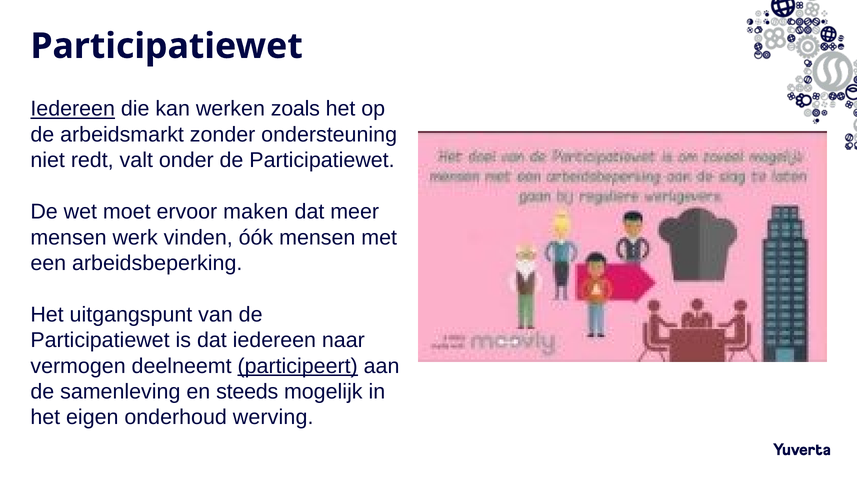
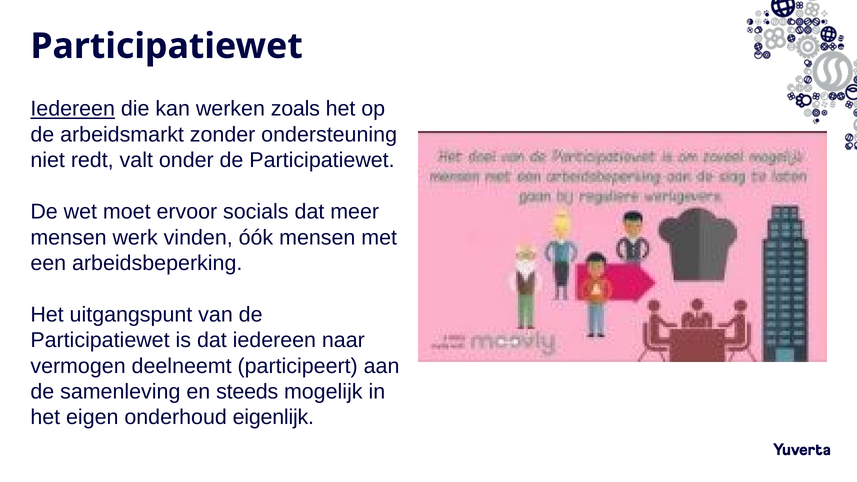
maken: maken -> socials
participeert underline: present -> none
werving: werving -> eigenlijk
